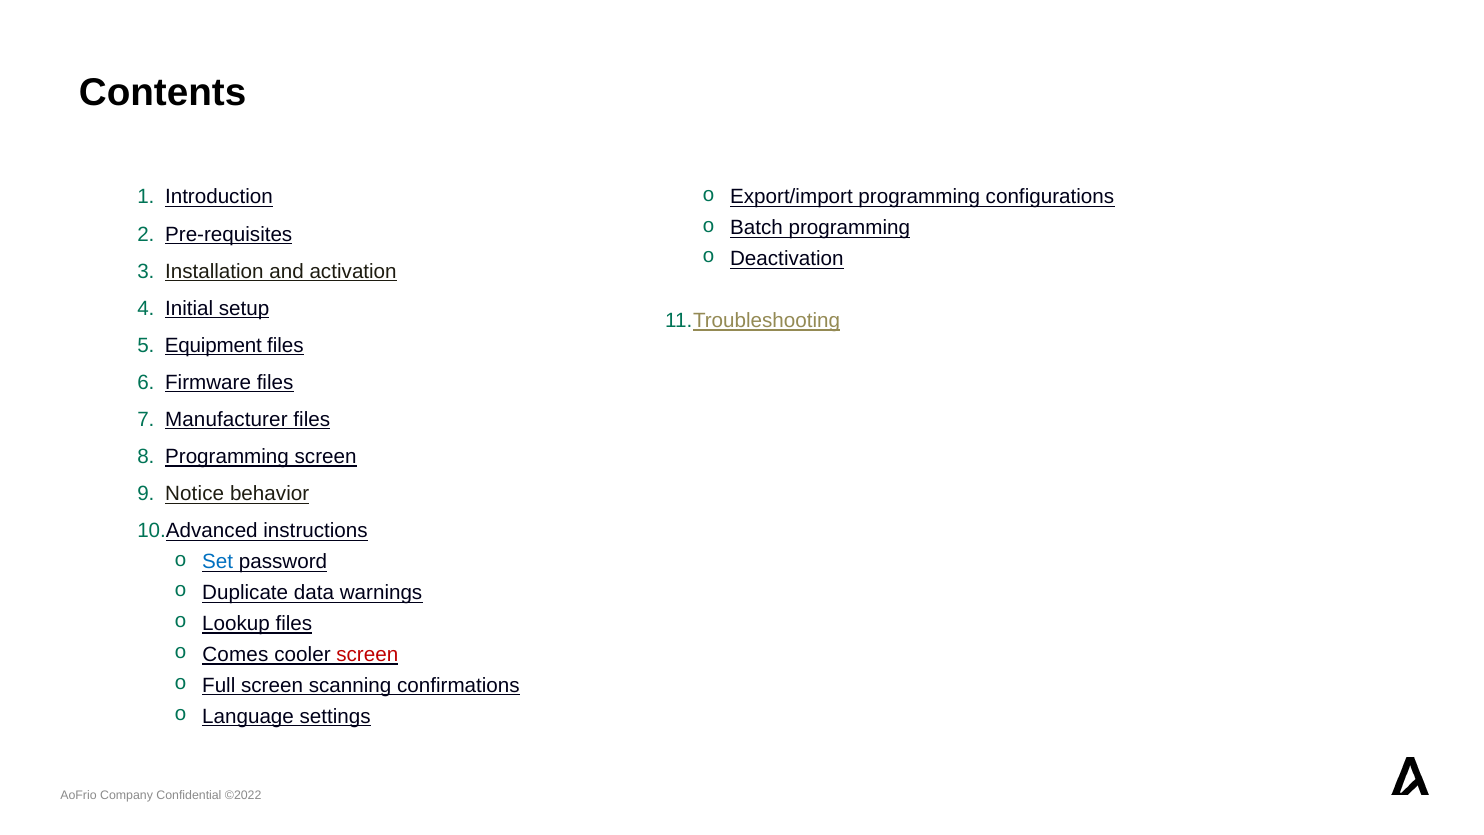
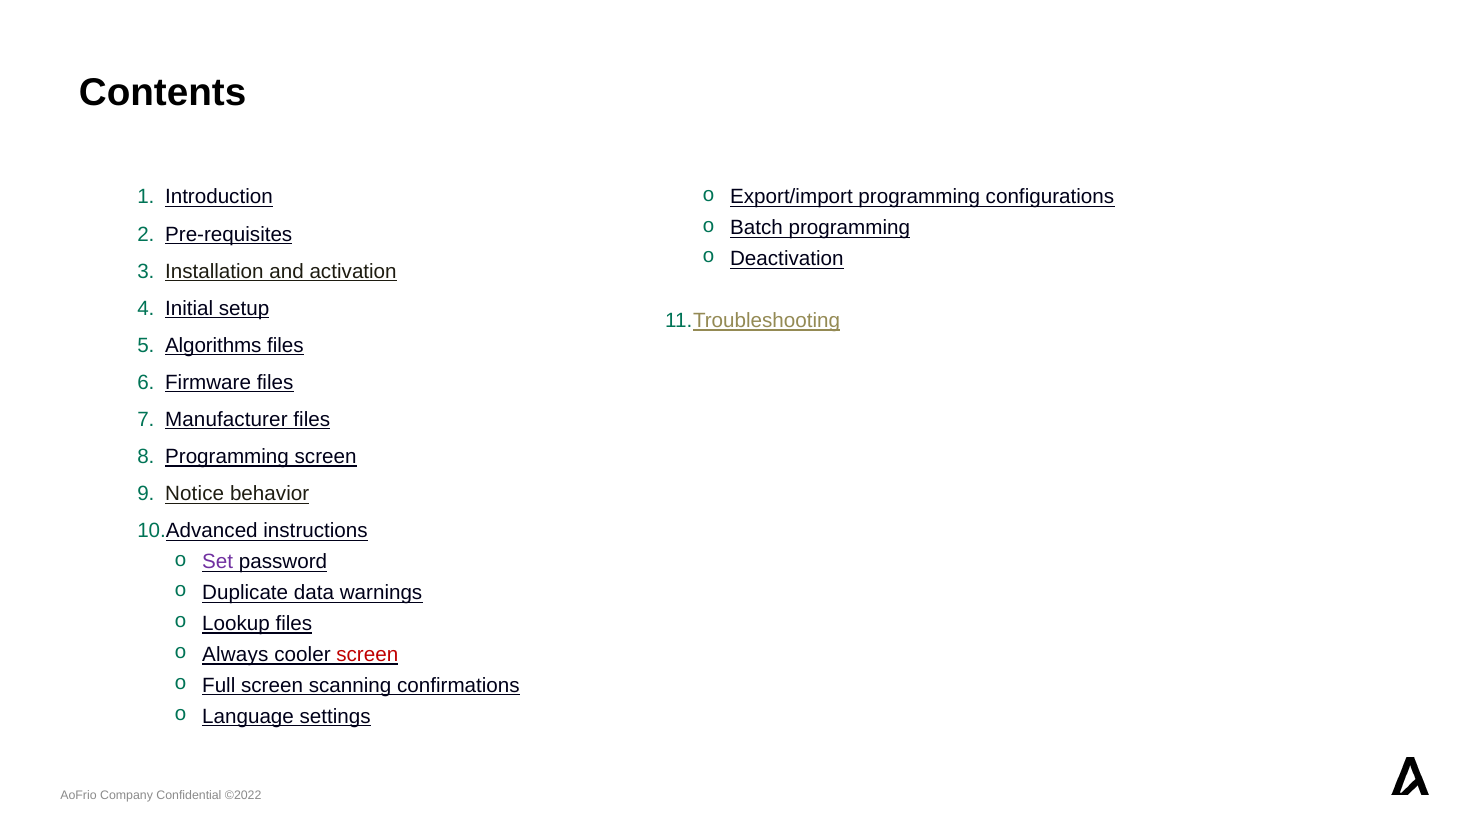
Equipment: Equipment -> Algorithms
Set colour: blue -> purple
Comes: Comes -> Always
